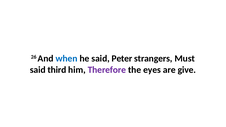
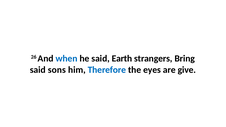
Peter: Peter -> Earth
Must: Must -> Bring
third: third -> sons
Therefore colour: purple -> blue
